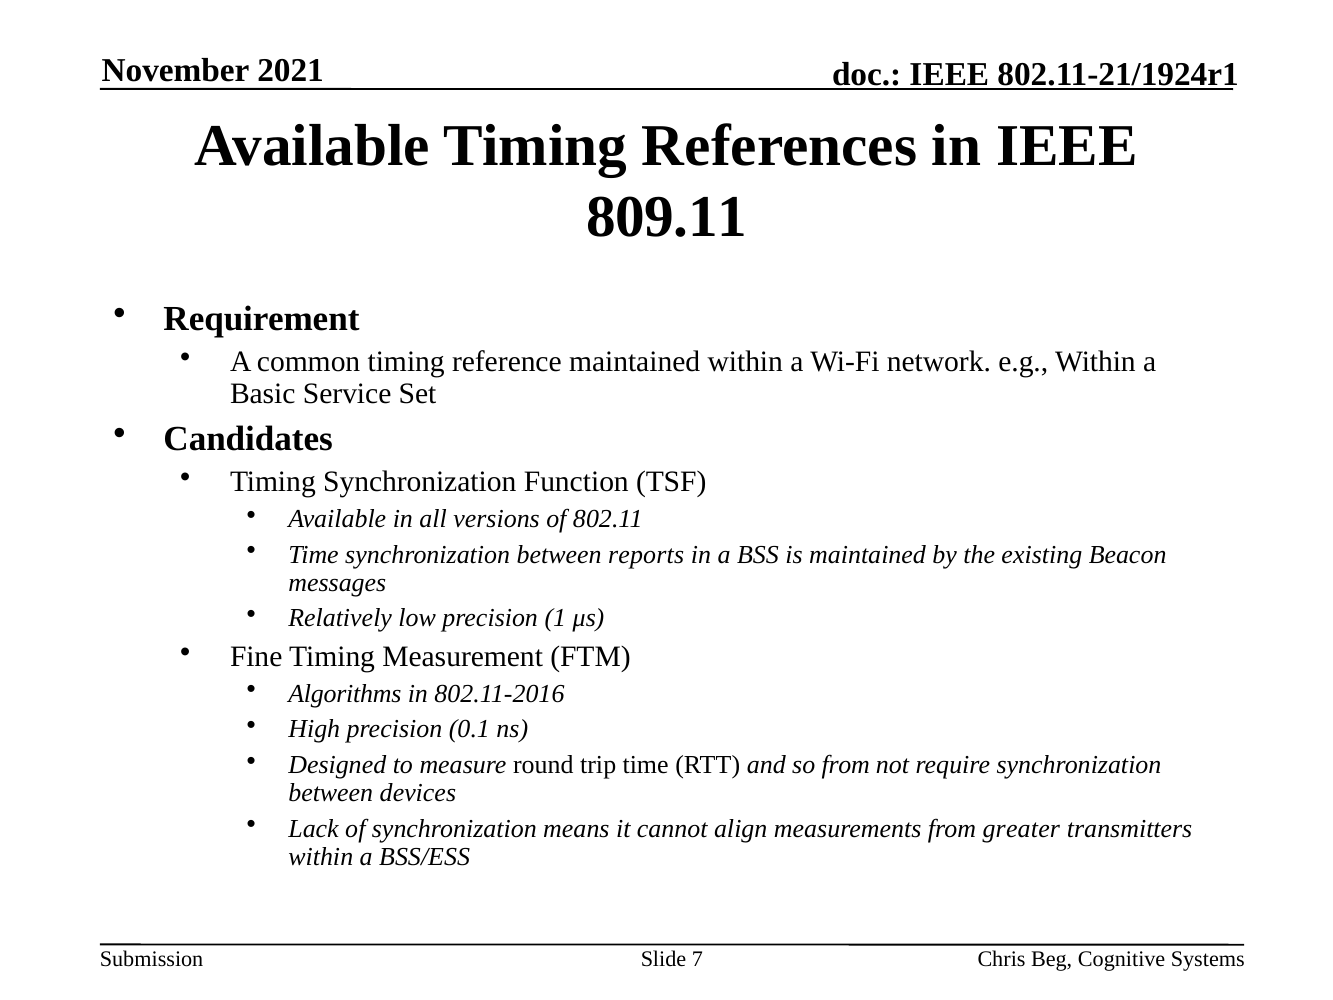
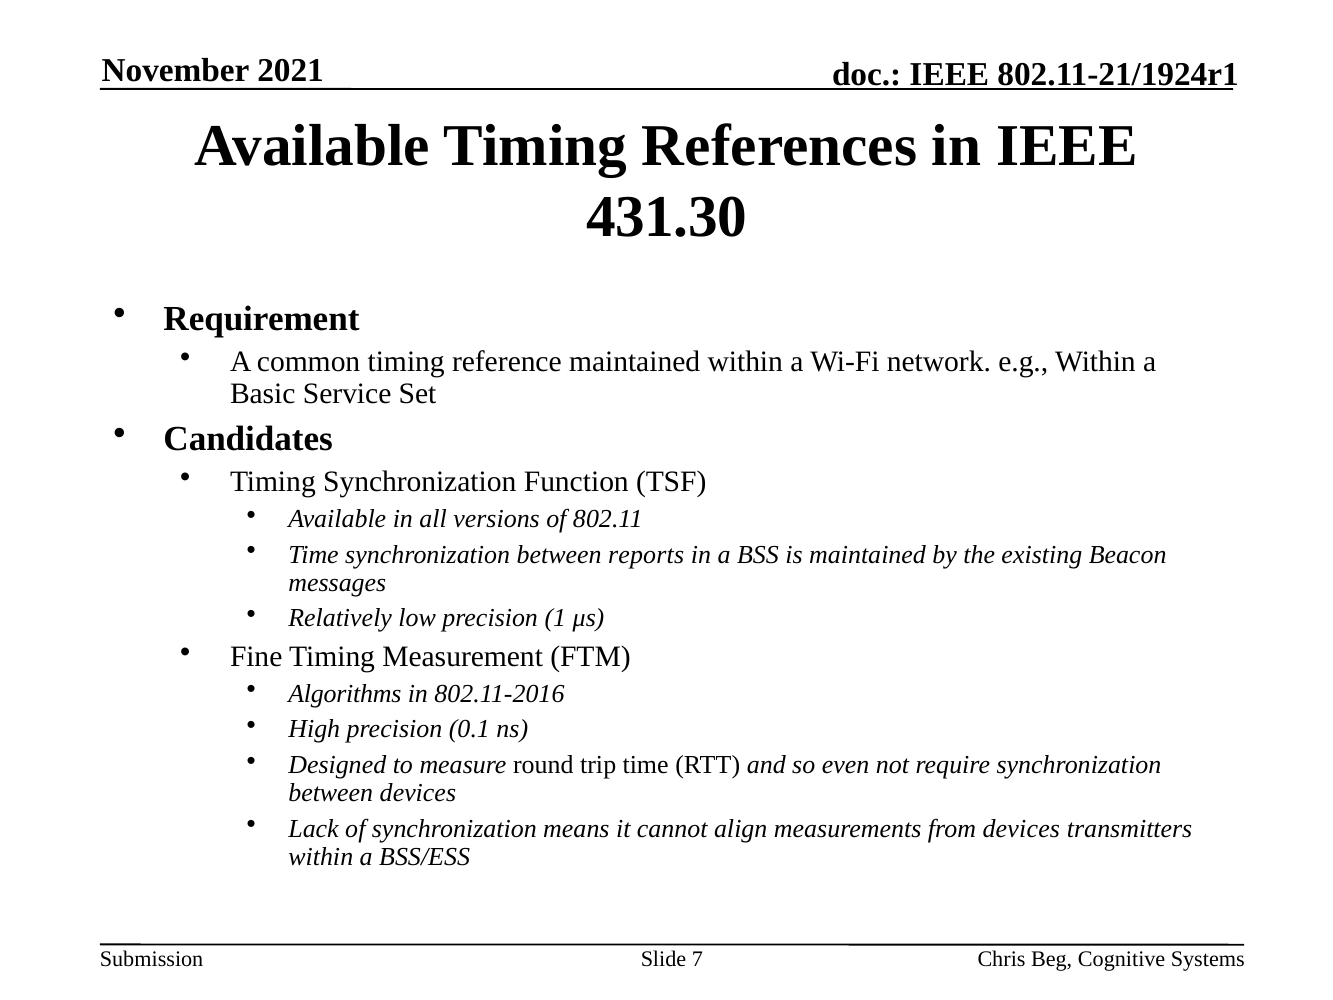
809.11: 809.11 -> 431.30
so from: from -> even
from greater: greater -> devices
